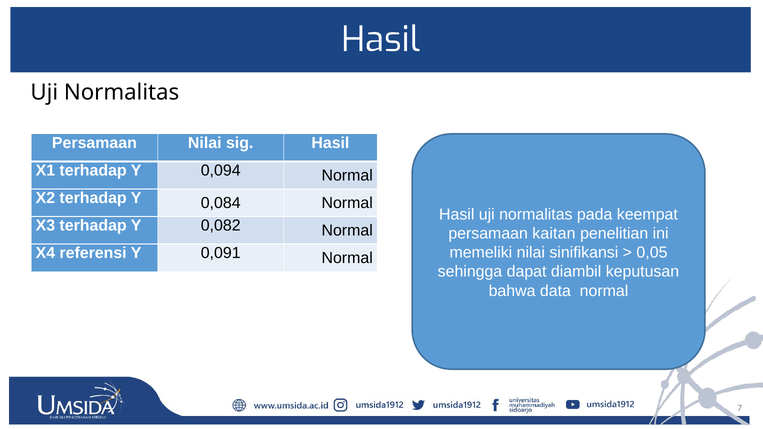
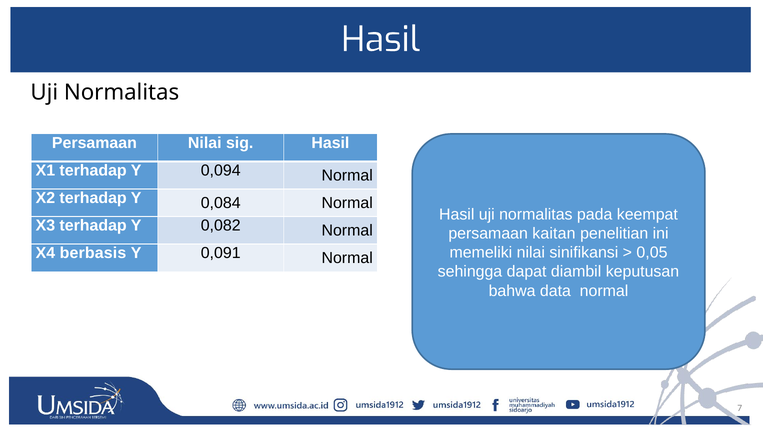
referensi: referensi -> berbasis
